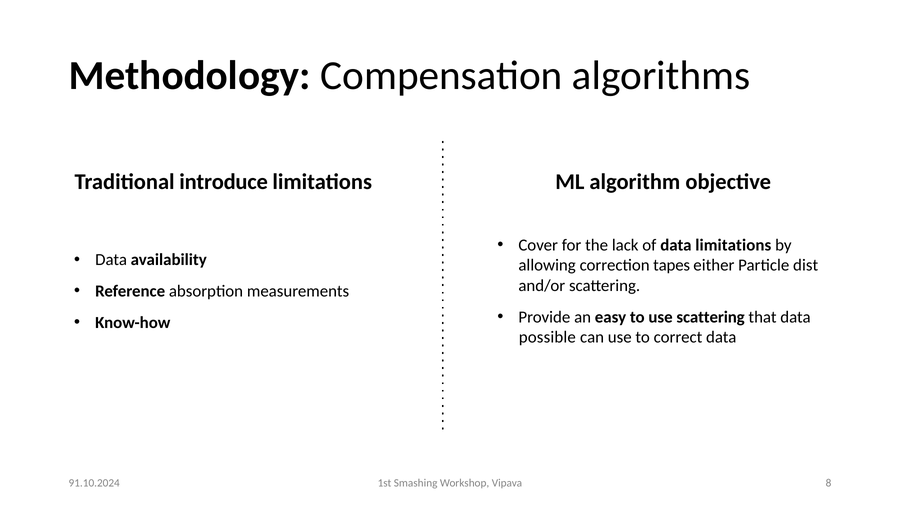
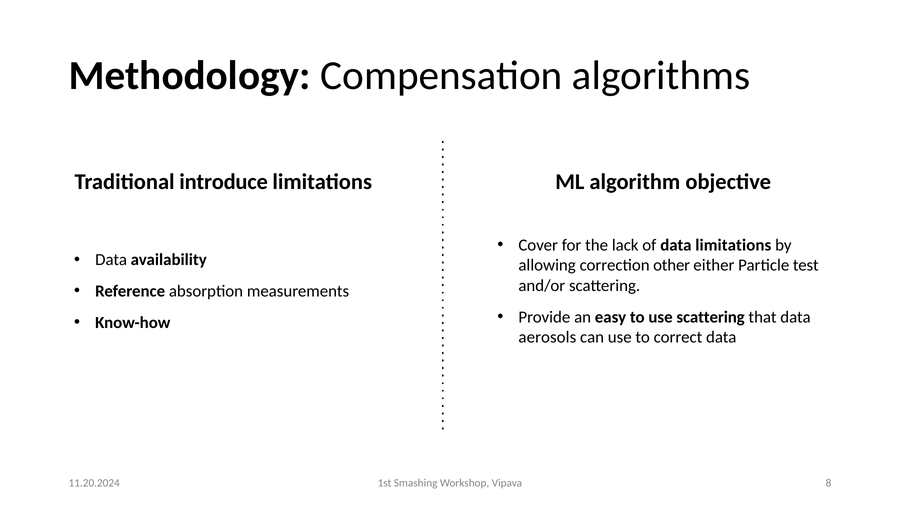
tapes: tapes -> other
dist: dist -> test
possible: possible -> aerosols
91.10.2024: 91.10.2024 -> 11.20.2024
